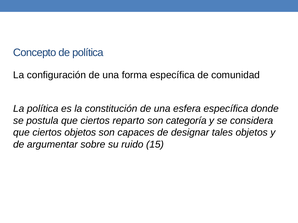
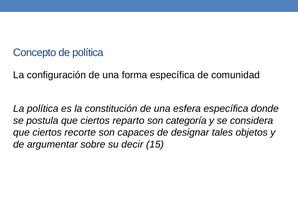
ciertos objetos: objetos -> recorte
ruido: ruido -> decir
